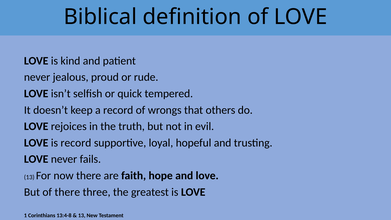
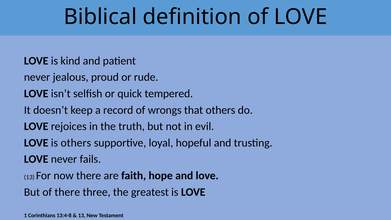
is record: record -> others
